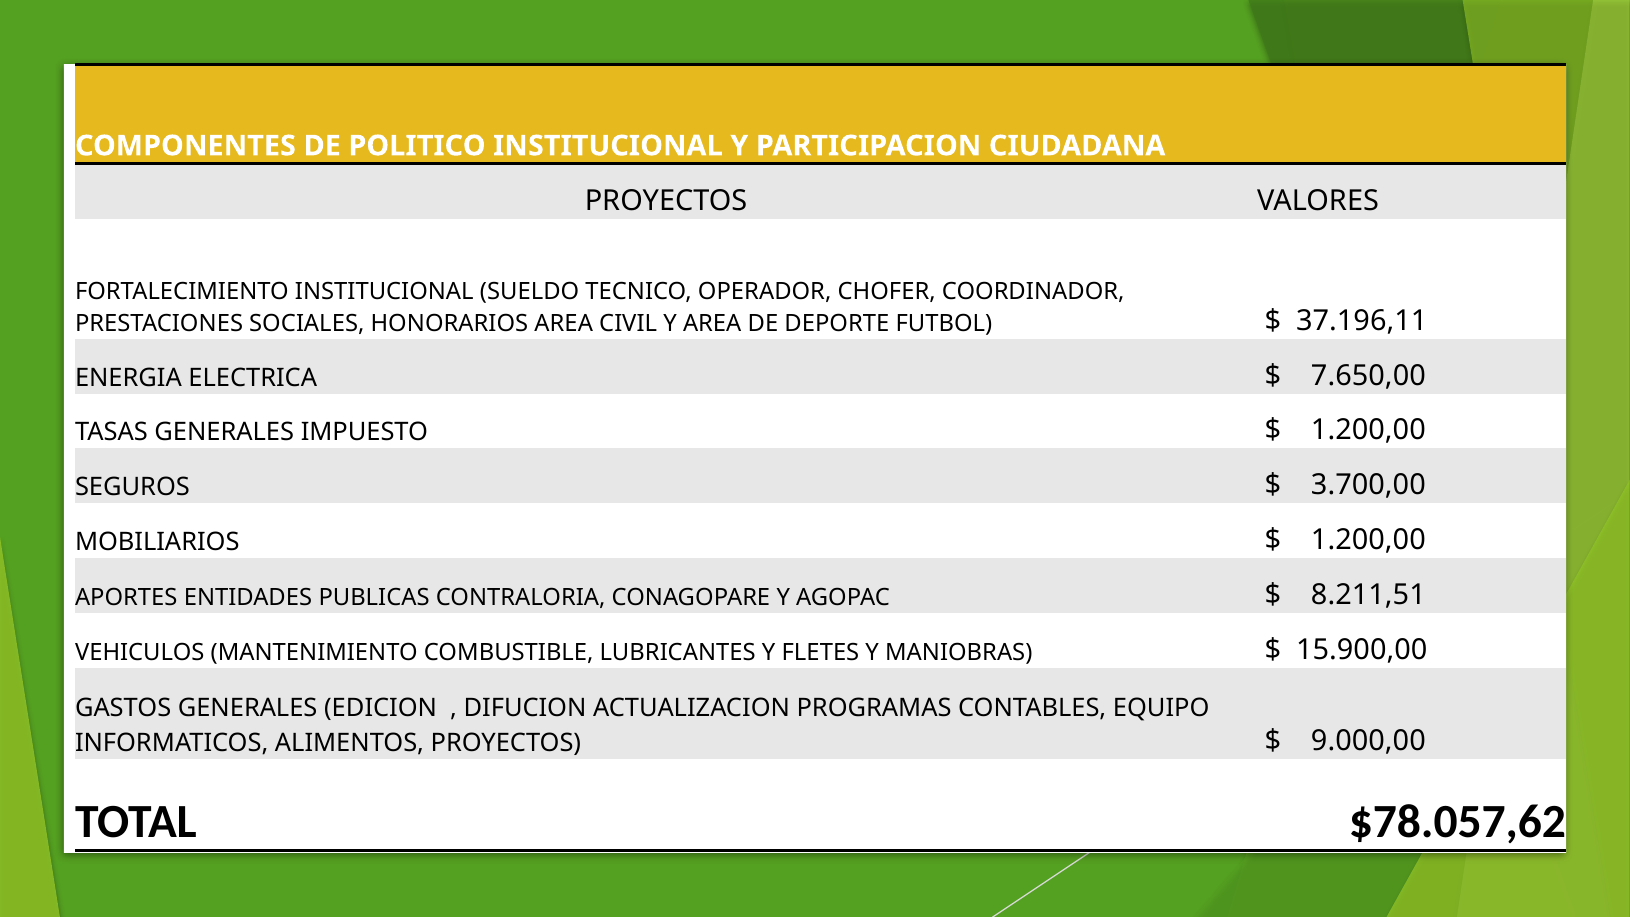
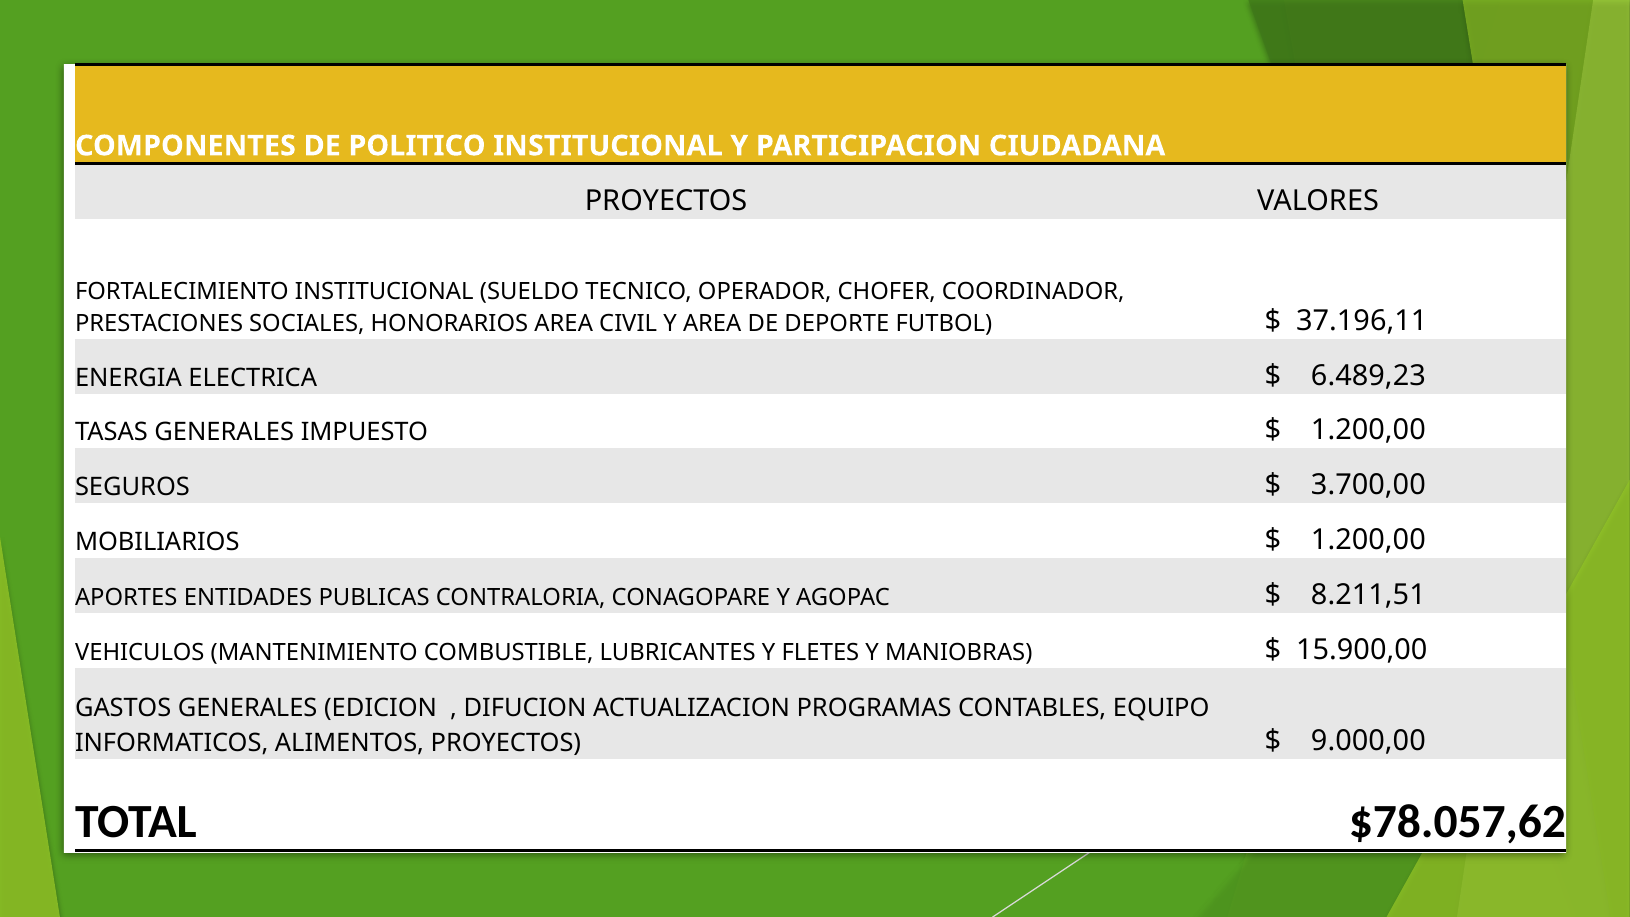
7.650,00: 7.650,00 -> 6.489,23
